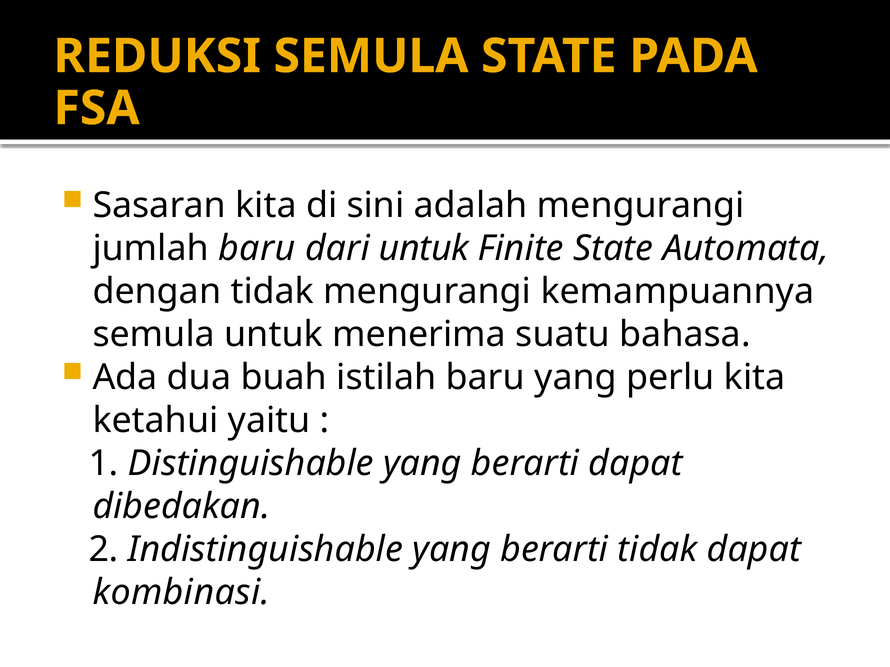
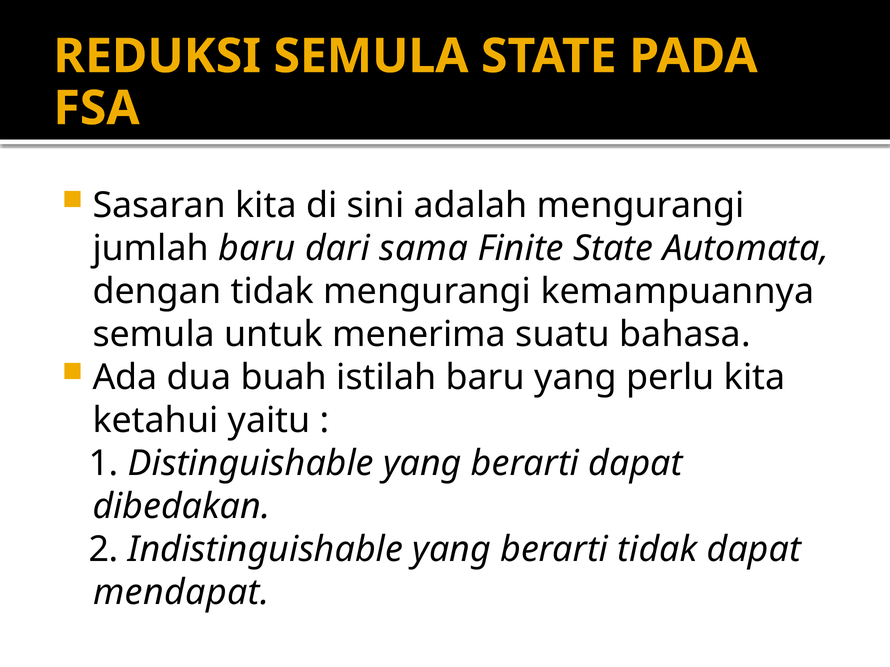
dari untuk: untuk -> sama
kombinasi: kombinasi -> mendapat
